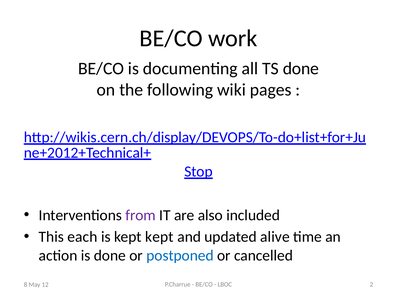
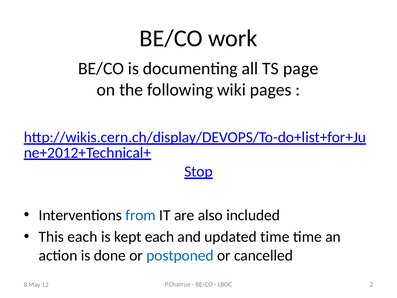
TS done: done -> page
from colour: purple -> blue
kept kept: kept -> each
updated alive: alive -> time
